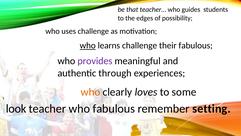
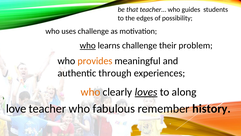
their fabulous: fabulous -> problem
provides colour: purple -> orange
loves underline: none -> present
some: some -> along
look: look -> love
setting: setting -> history
